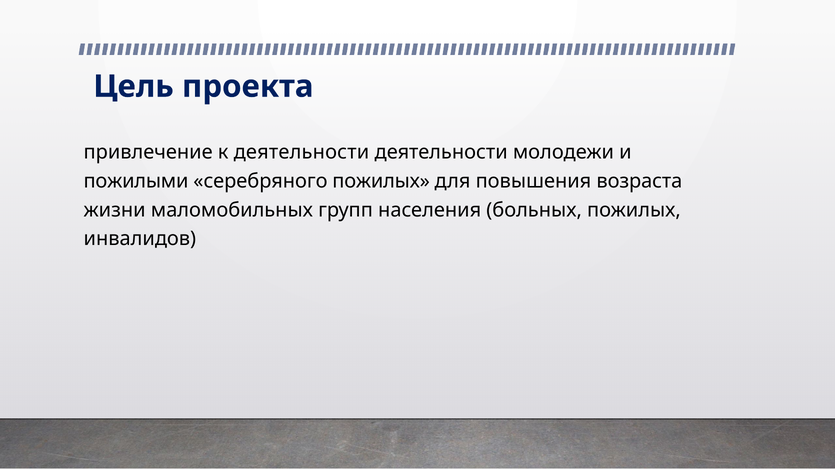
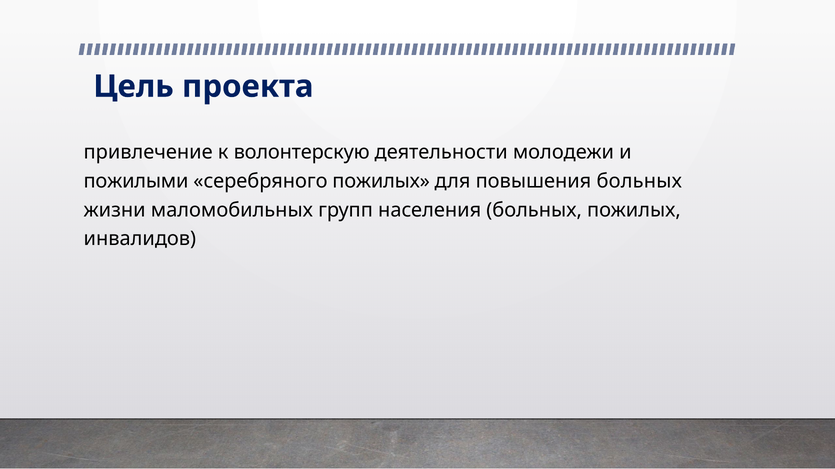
к деятельности: деятельности -> волонтерскую
повышения возраста: возраста -> больных
